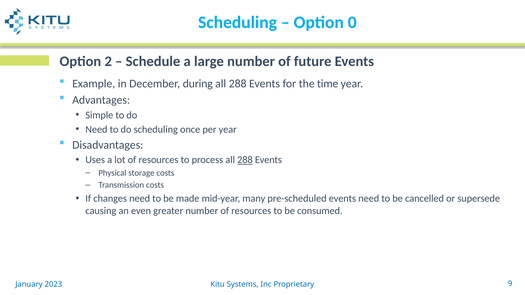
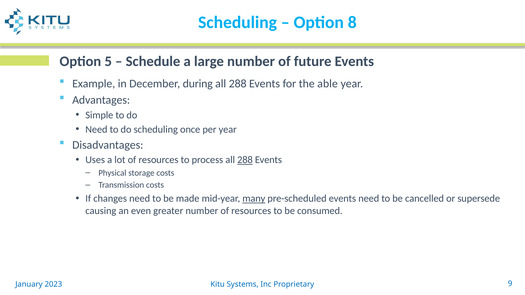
0: 0 -> 8
2: 2 -> 5
time: time -> able
many underline: none -> present
